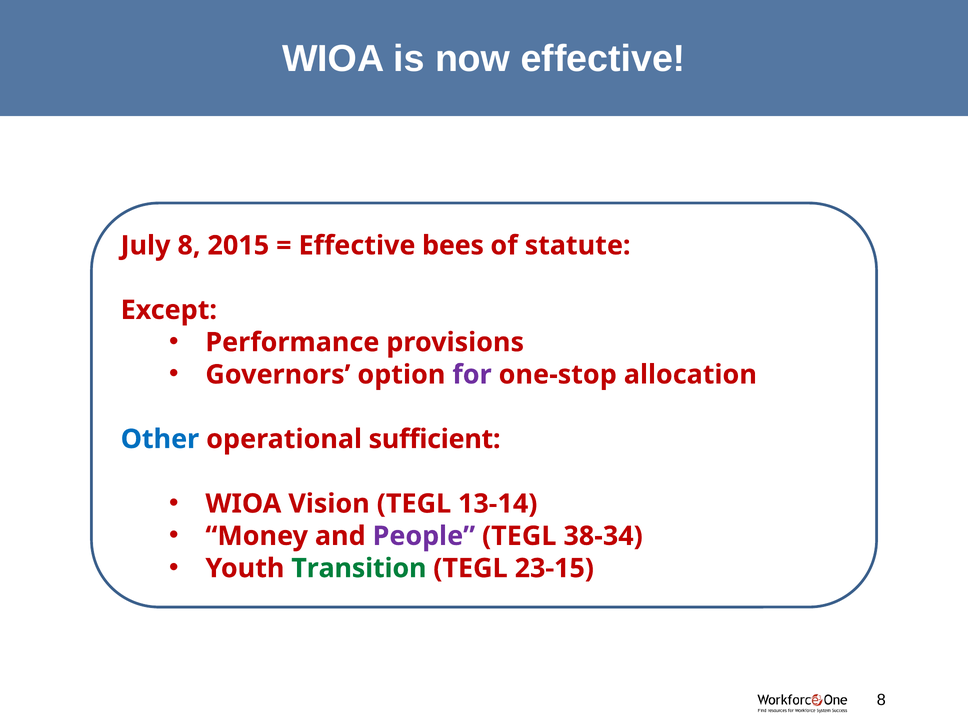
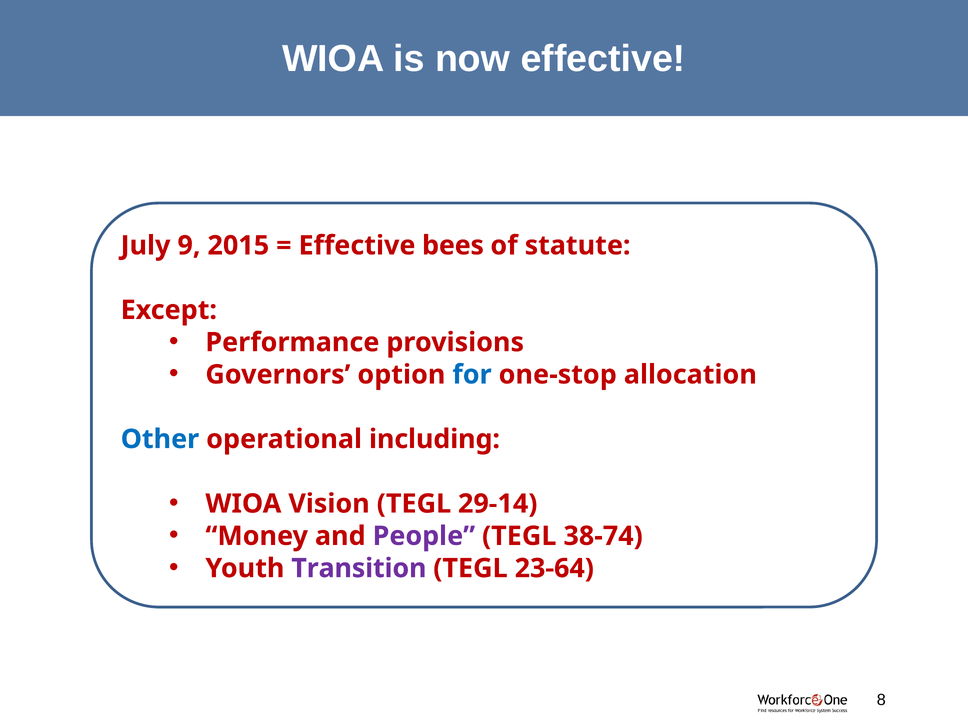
July 8: 8 -> 9
for colour: purple -> blue
sufficient: sufficient -> including
13-14: 13-14 -> 29-14
38-34: 38-34 -> 38-74
Transition colour: green -> purple
23-15: 23-15 -> 23-64
